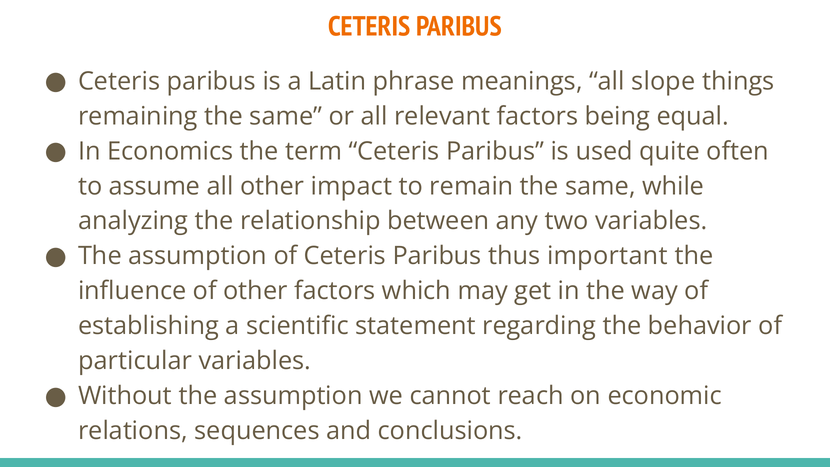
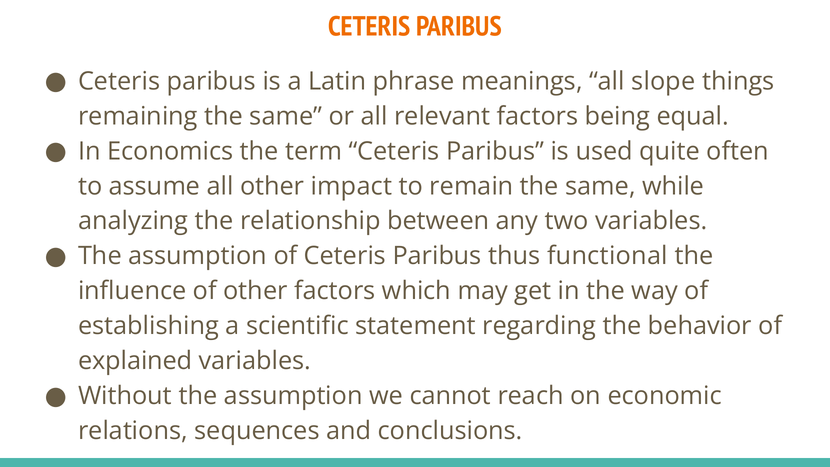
important: important -> functional
particular: particular -> explained
